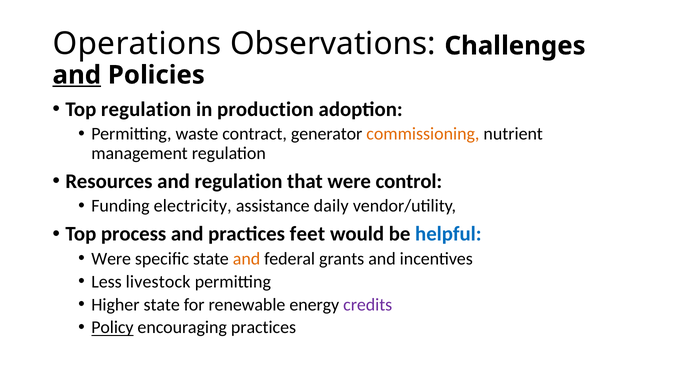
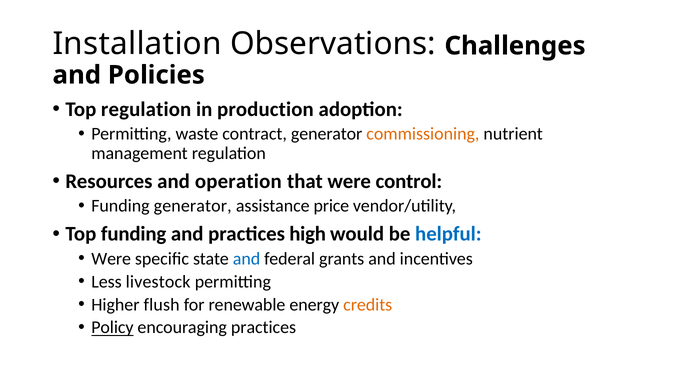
Operations: Operations -> Installation
and at (77, 75) underline: present -> none
and regulation: regulation -> operation
Funding electricity: electricity -> generator
daily: daily -> price
Top process: process -> funding
feet: feet -> high
and at (247, 258) colour: orange -> blue
Higher state: state -> flush
credits colour: purple -> orange
